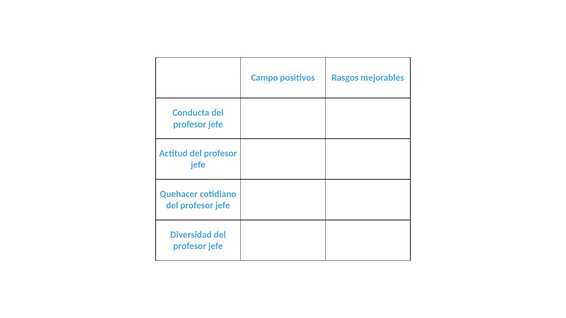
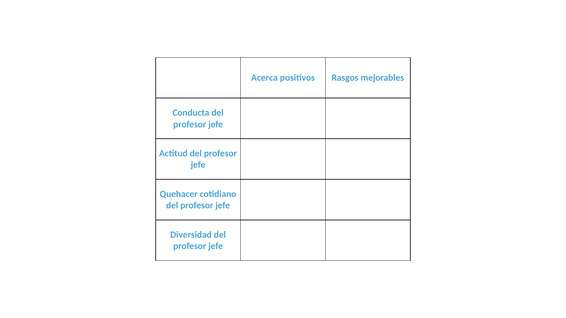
Campo: Campo -> Acerca
